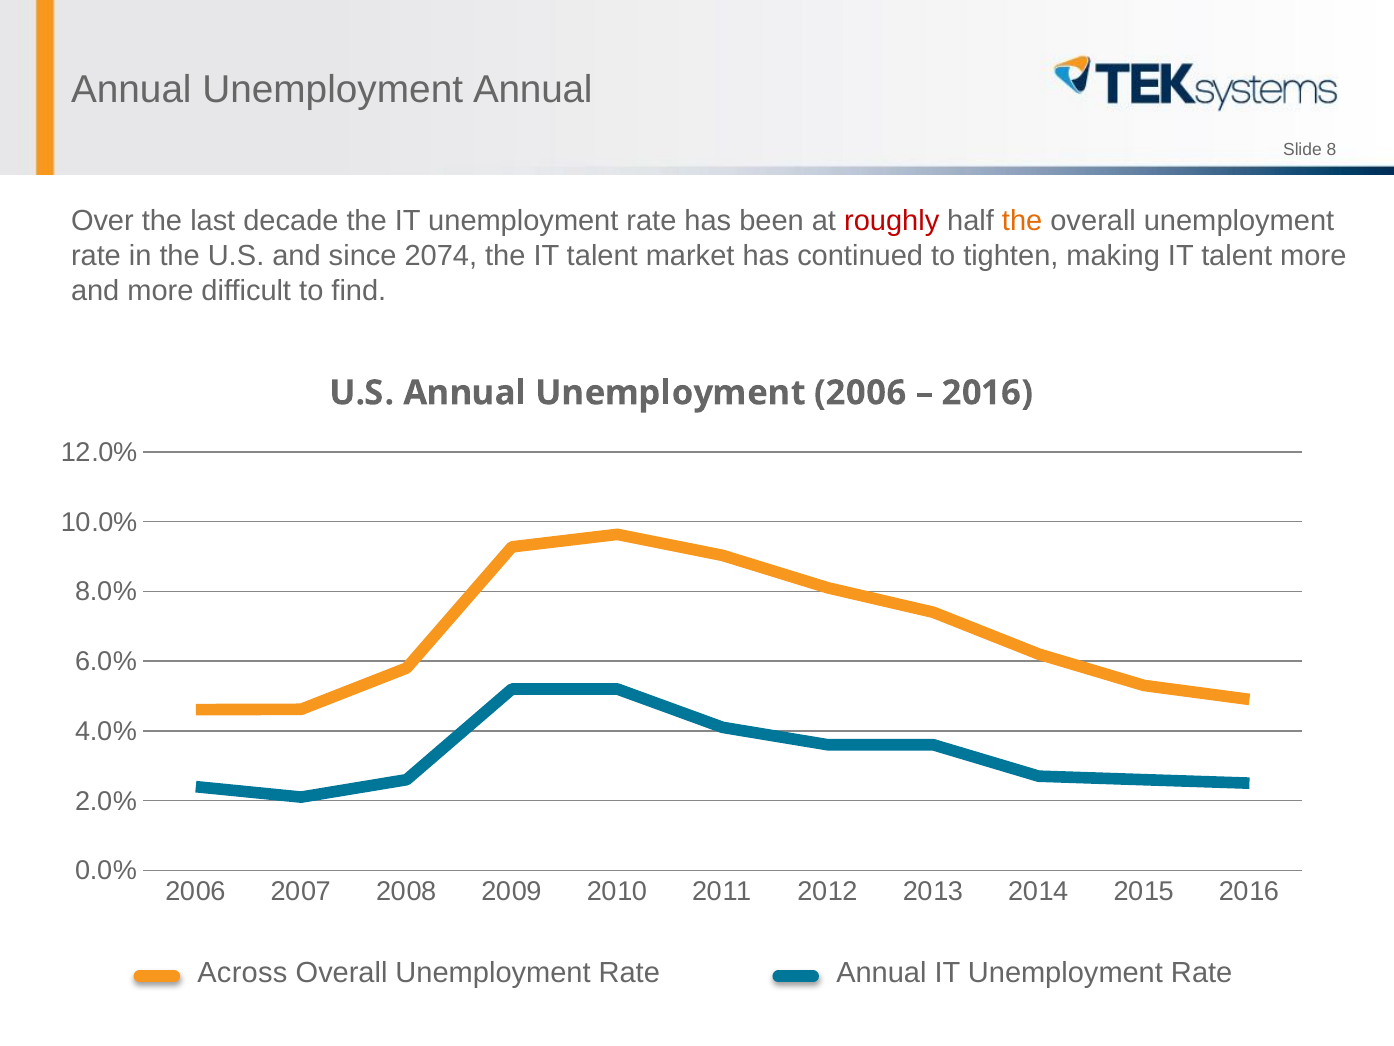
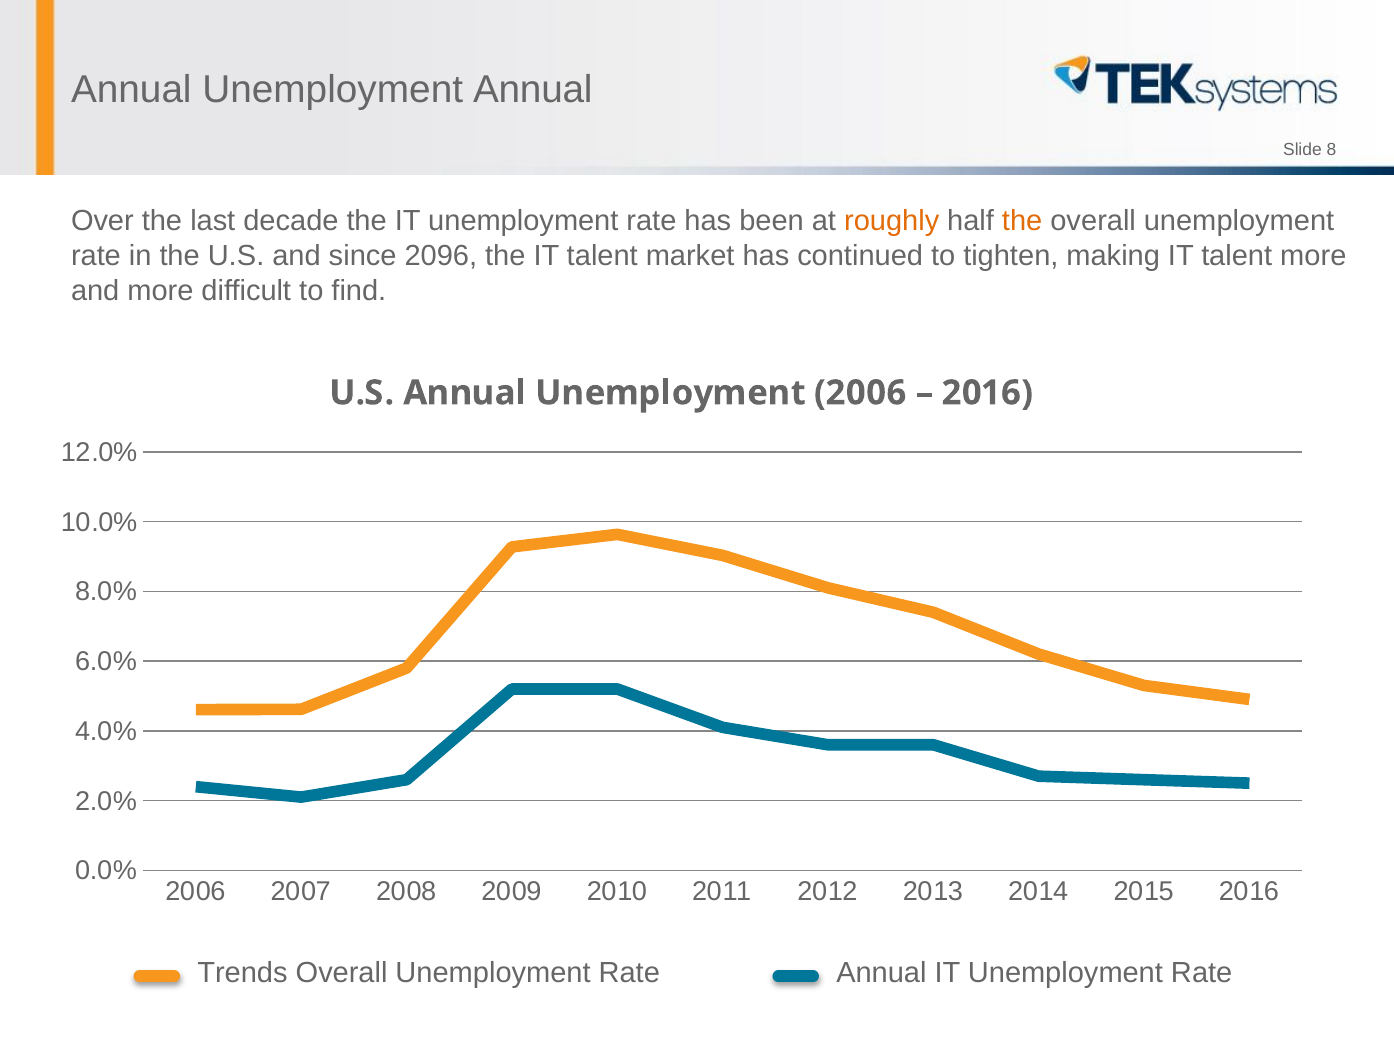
roughly colour: red -> orange
2074: 2074 -> 2096
Across: Across -> Trends
